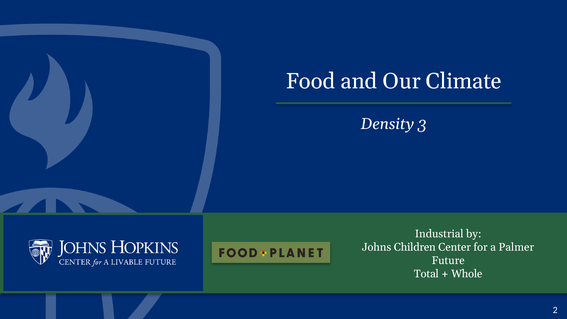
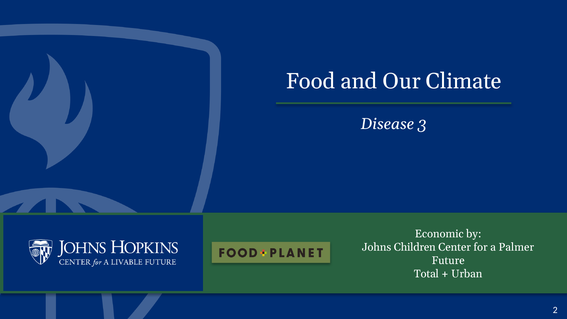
Density: Density -> Disease
Industrial: Industrial -> Economic
Whole: Whole -> Urban
